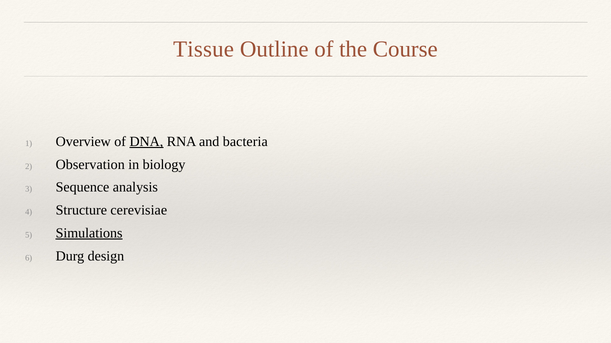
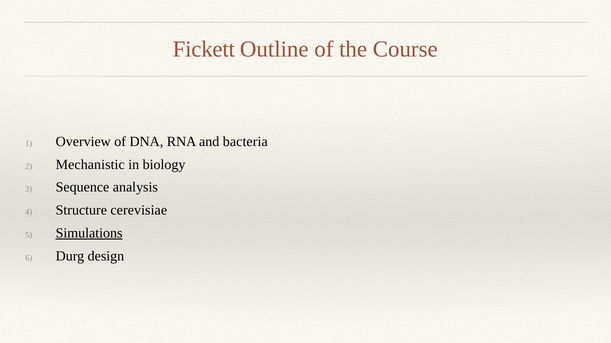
Tissue: Tissue -> Fickett
DNA underline: present -> none
Observation: Observation -> Mechanistic
